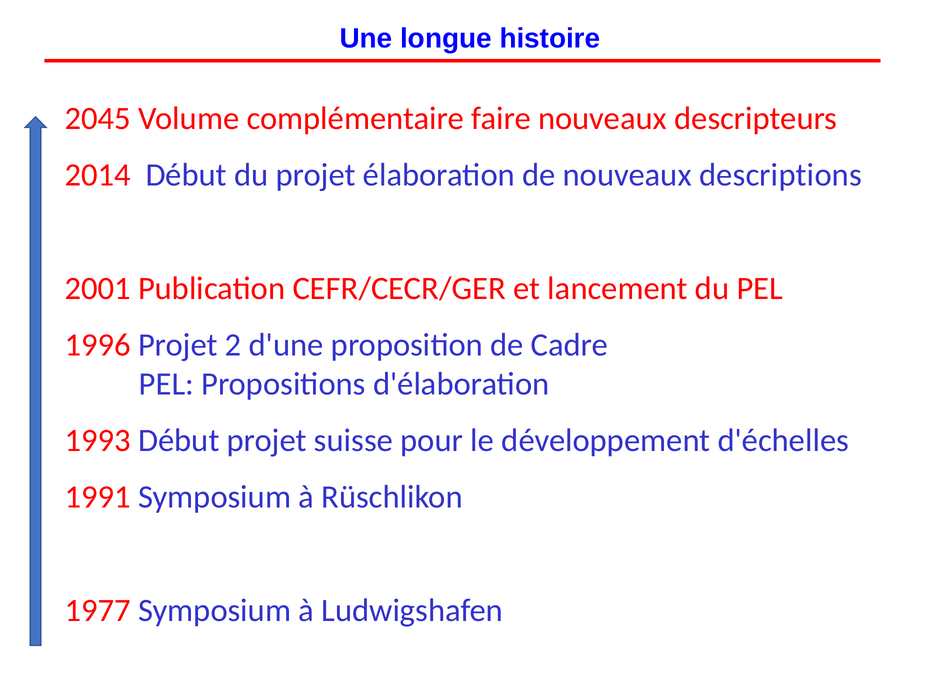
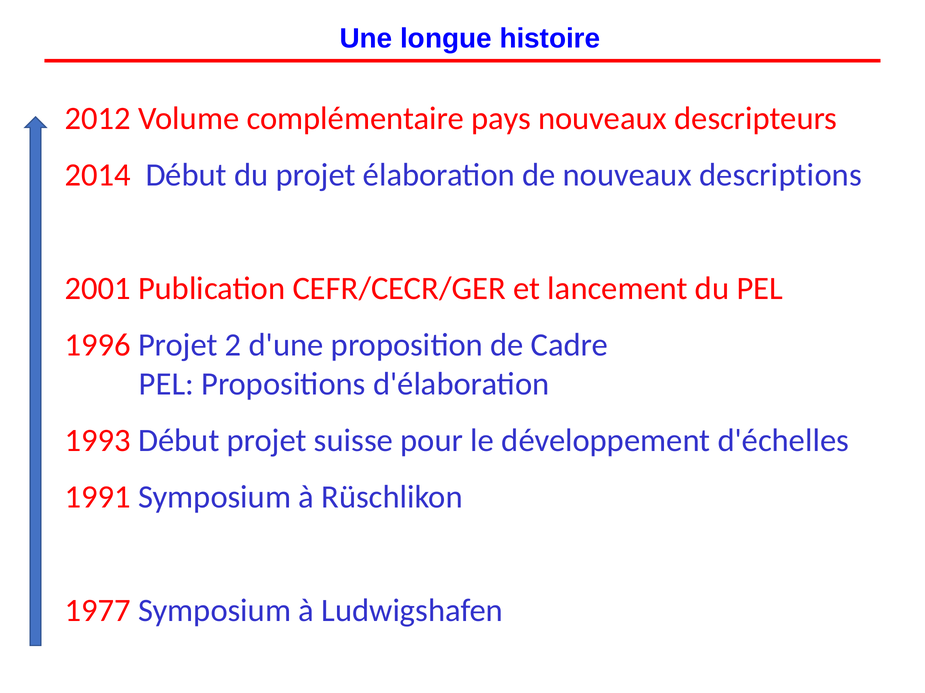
2045: 2045 -> 2012
faire: faire -> pays
